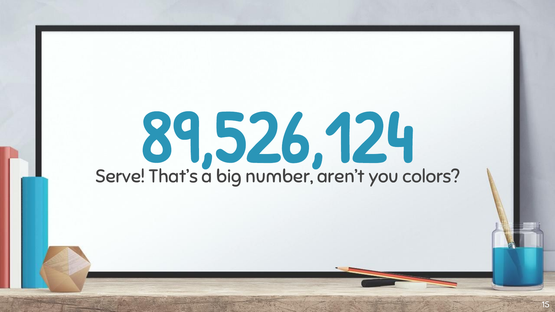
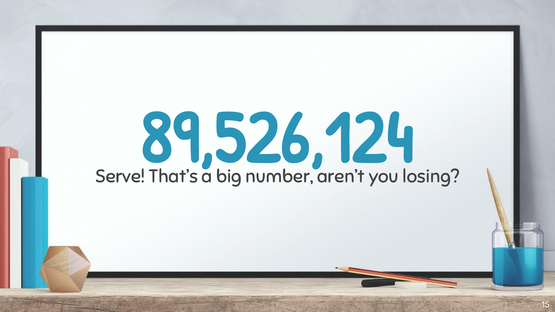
colors: colors -> losing
